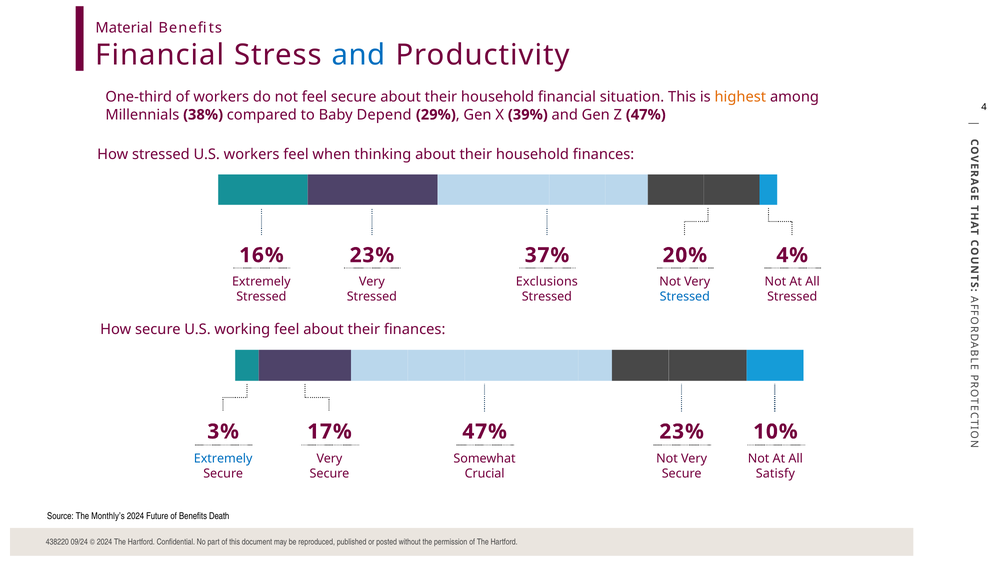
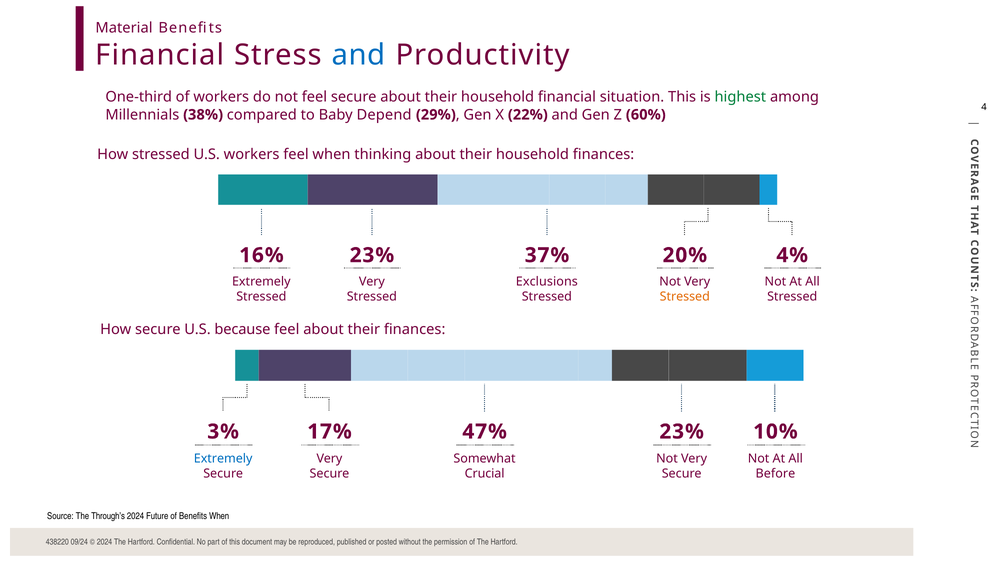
highest colour: orange -> green
39%: 39% -> 22%
Z 47%: 47% -> 60%
Stressed at (685, 297) colour: blue -> orange
working: working -> because
Satisfy: Satisfy -> Before
Monthly’s: Monthly’s -> Through’s
Benefits Death: Death -> When
